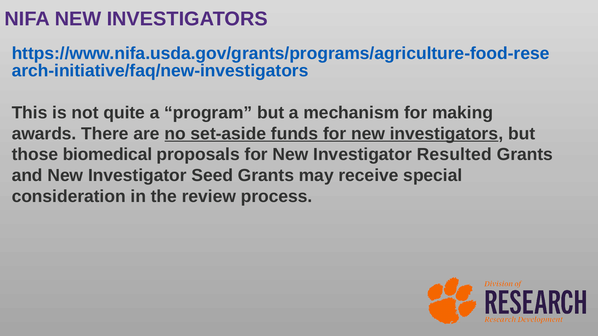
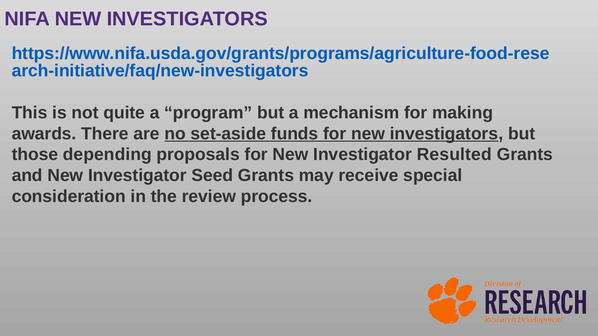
biomedical: biomedical -> depending
